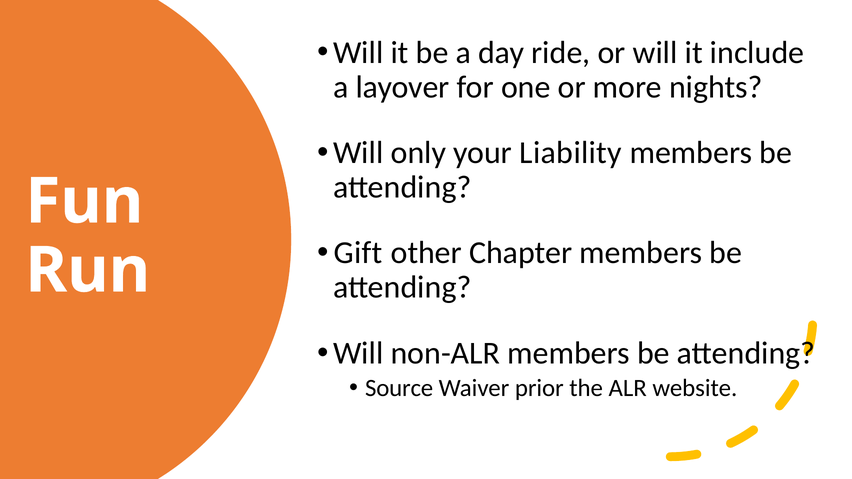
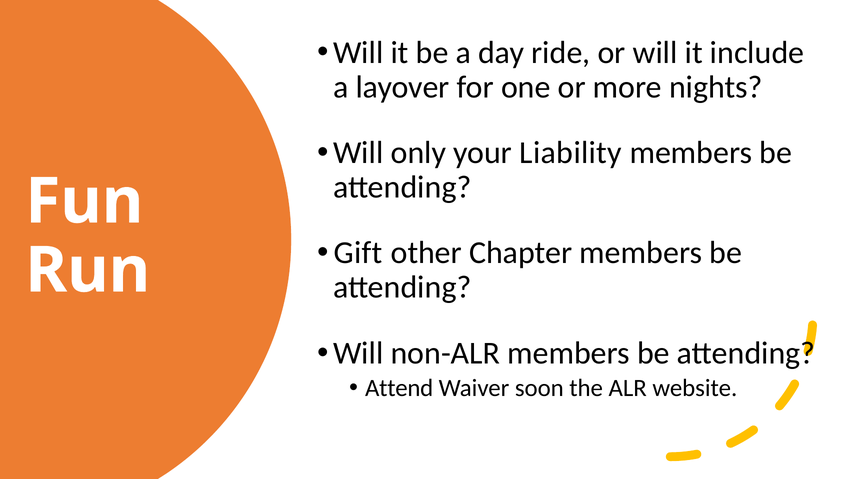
Source: Source -> Attend
prior: prior -> soon
